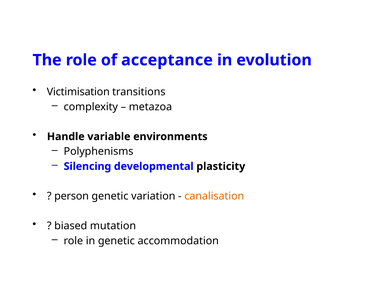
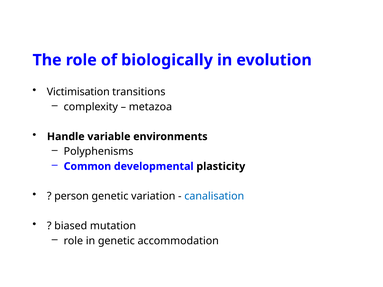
acceptance: acceptance -> biologically
Silencing: Silencing -> Common
canalisation colour: orange -> blue
